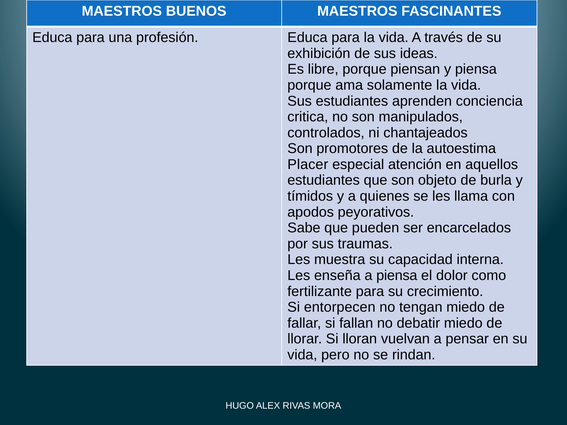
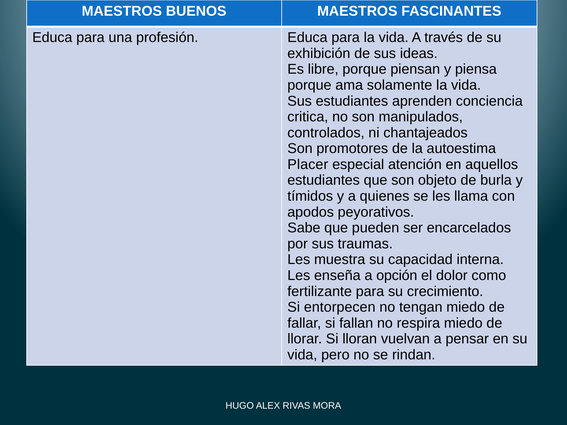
a piensa: piensa -> opción
debatir: debatir -> respira
